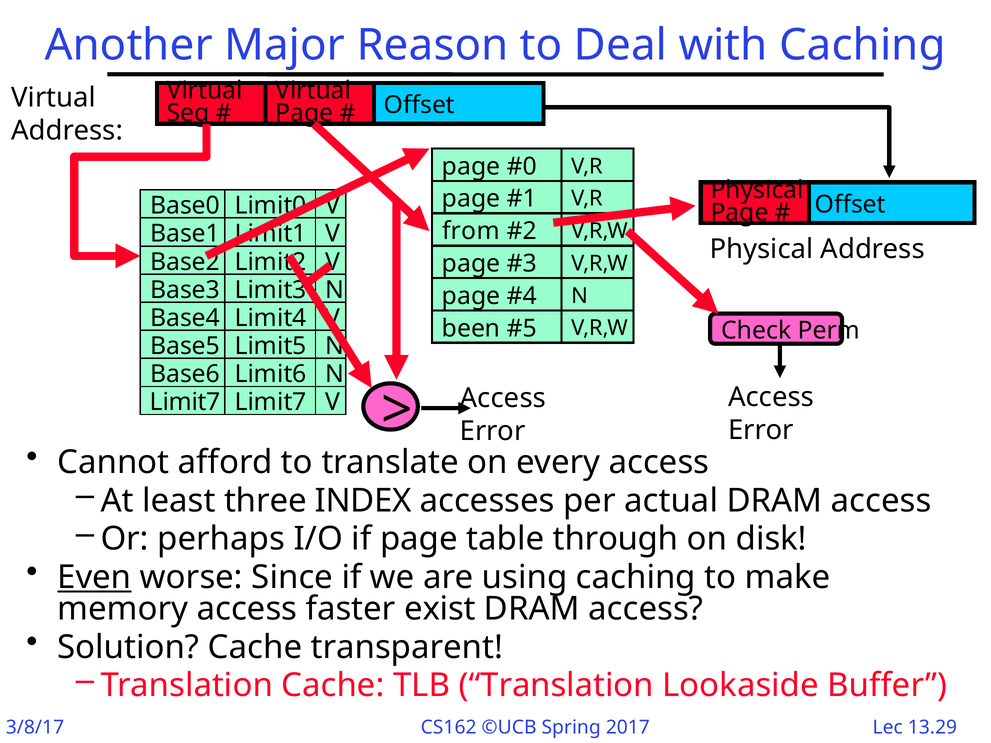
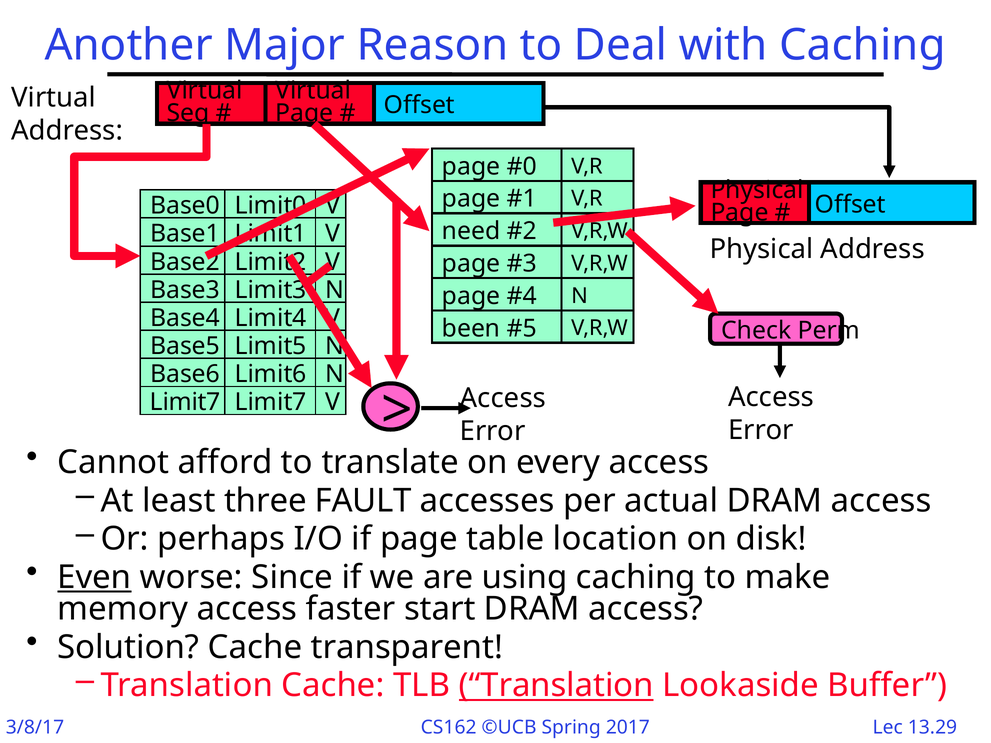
from: from -> need
INDEX: INDEX -> FAULT
through: through -> location
exist: exist -> start
Translation at (556, 686) underline: none -> present
